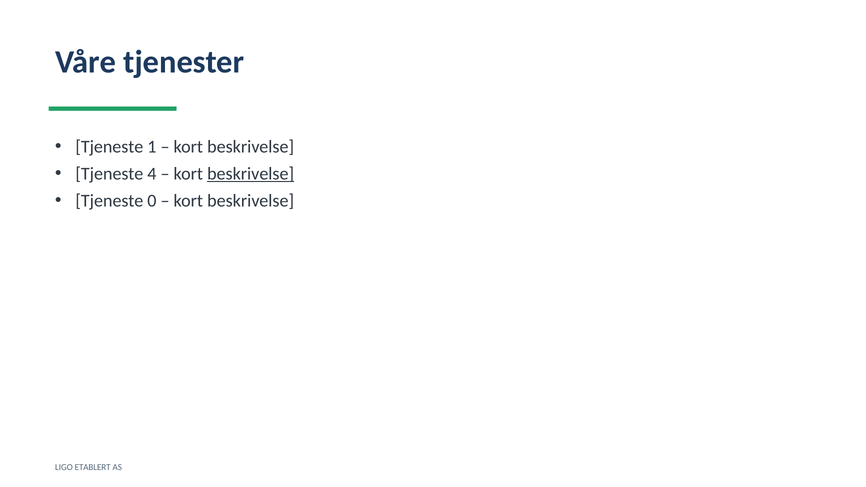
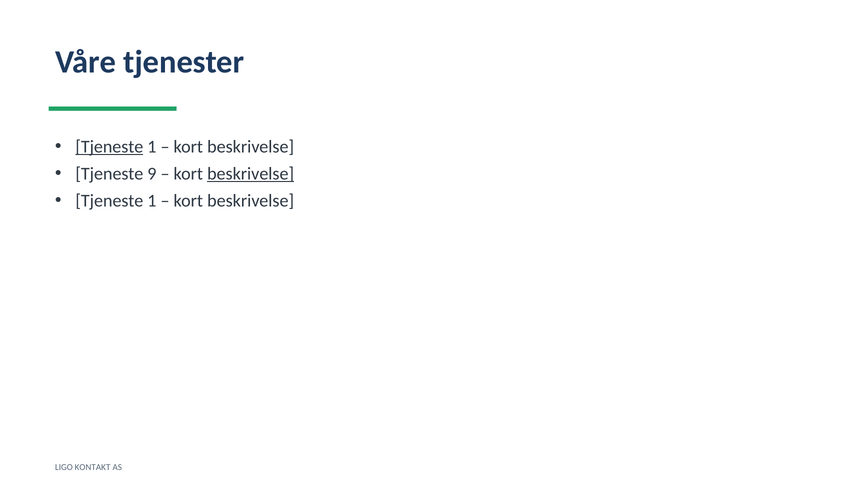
Tjeneste at (109, 147) underline: none -> present
4: 4 -> 9
0 at (152, 201): 0 -> 1
ETABLERT: ETABLERT -> KONTAKT
